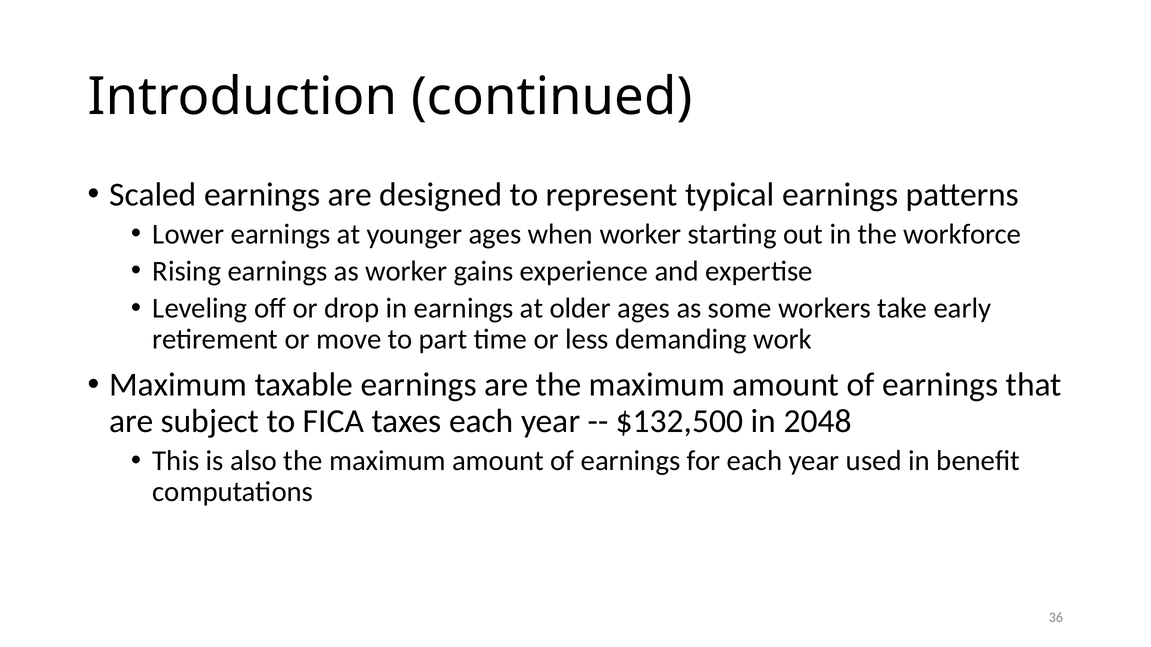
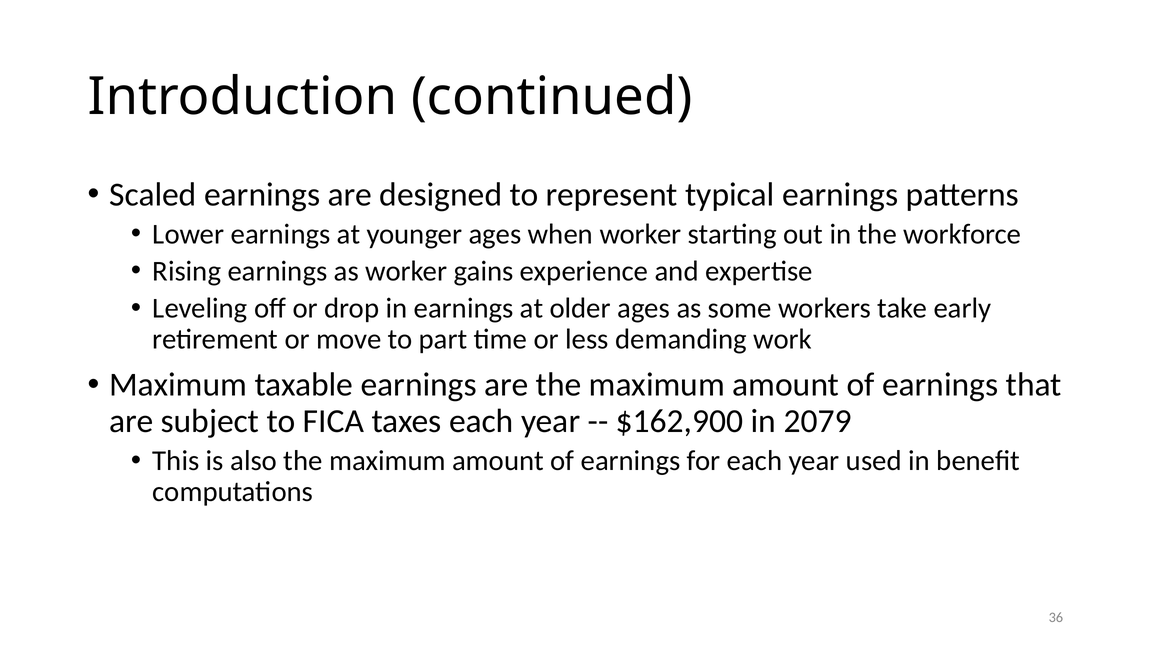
$132,500: $132,500 -> $162,900
2048: 2048 -> 2079
